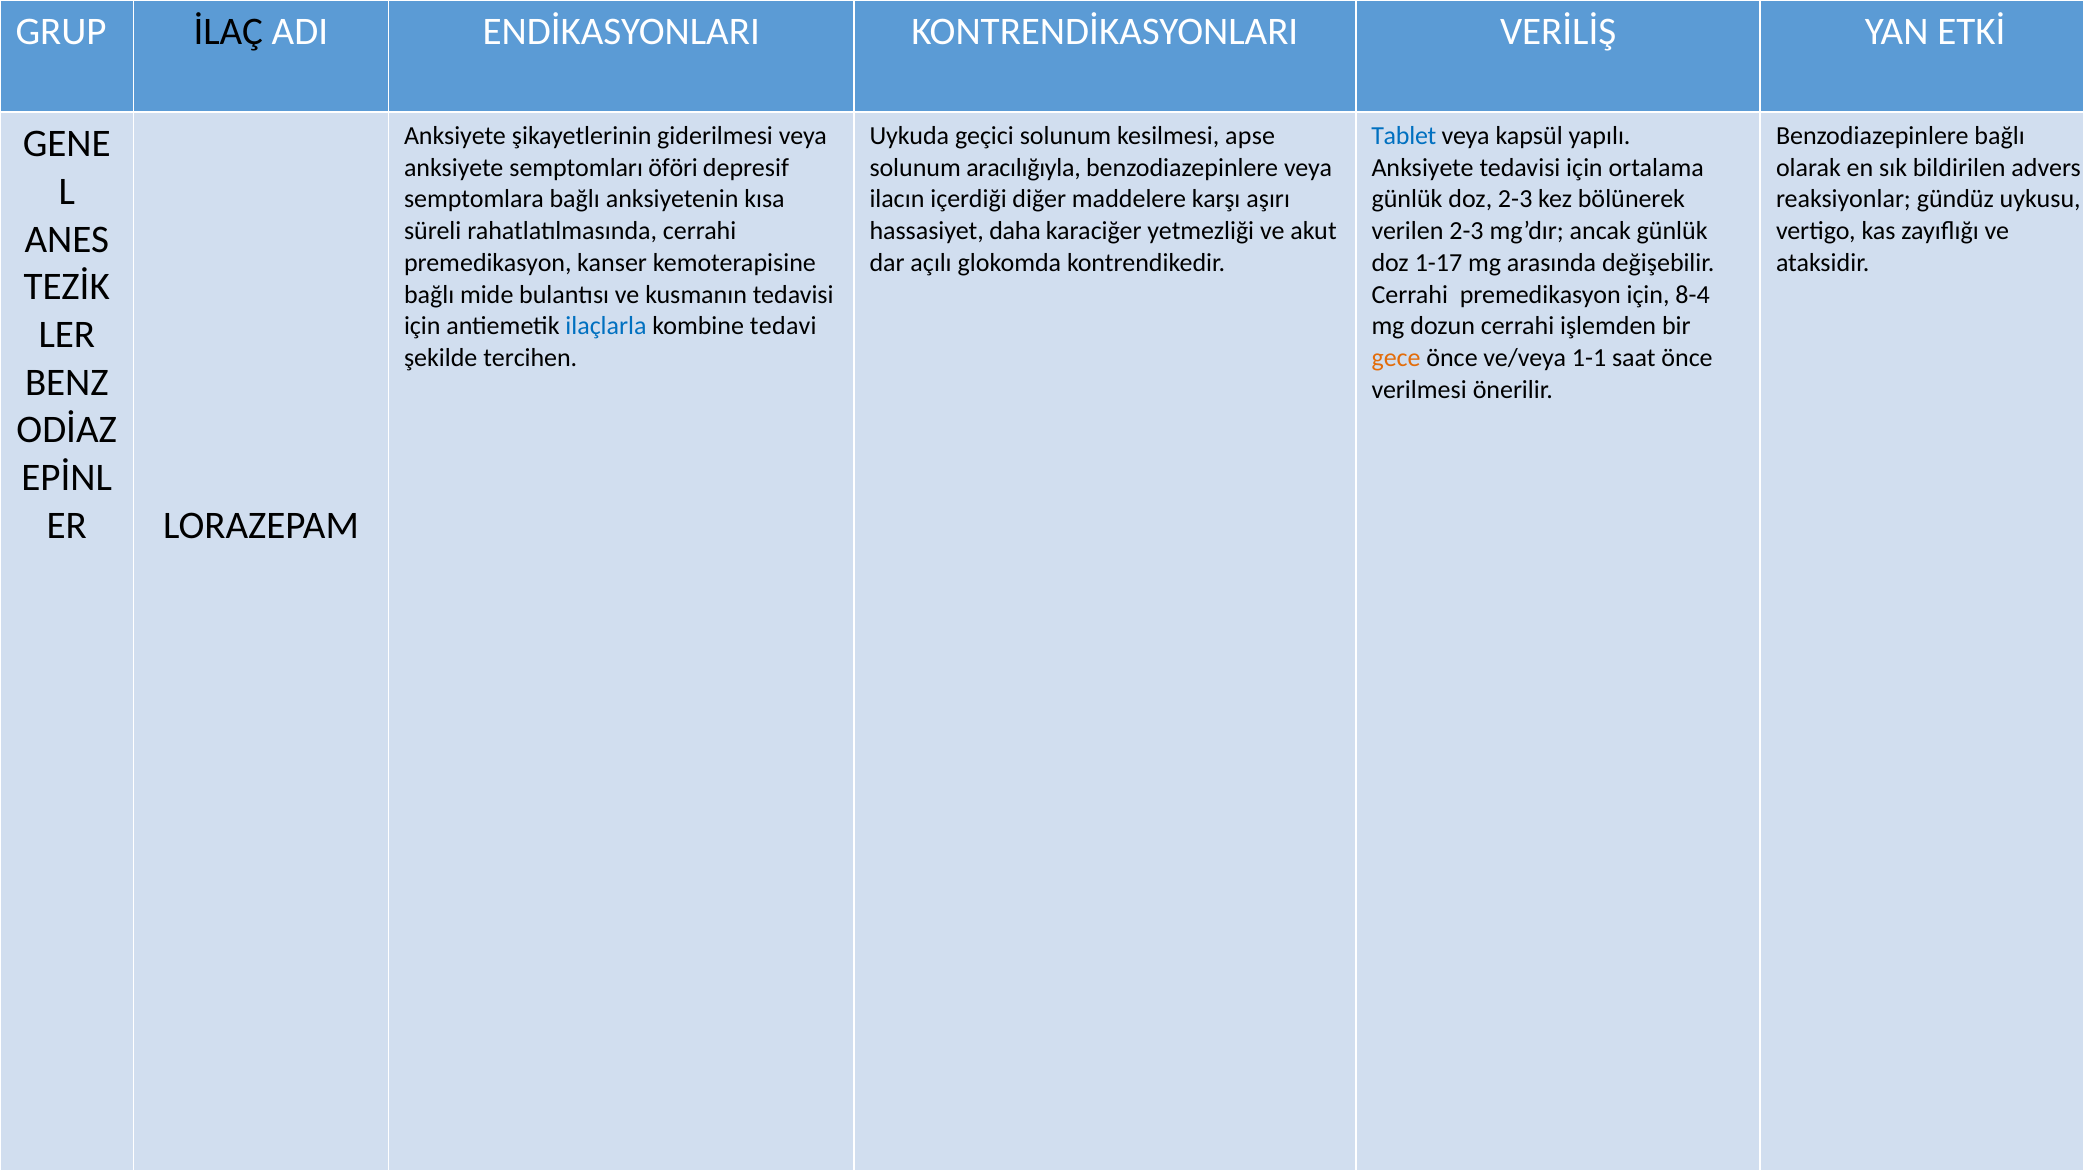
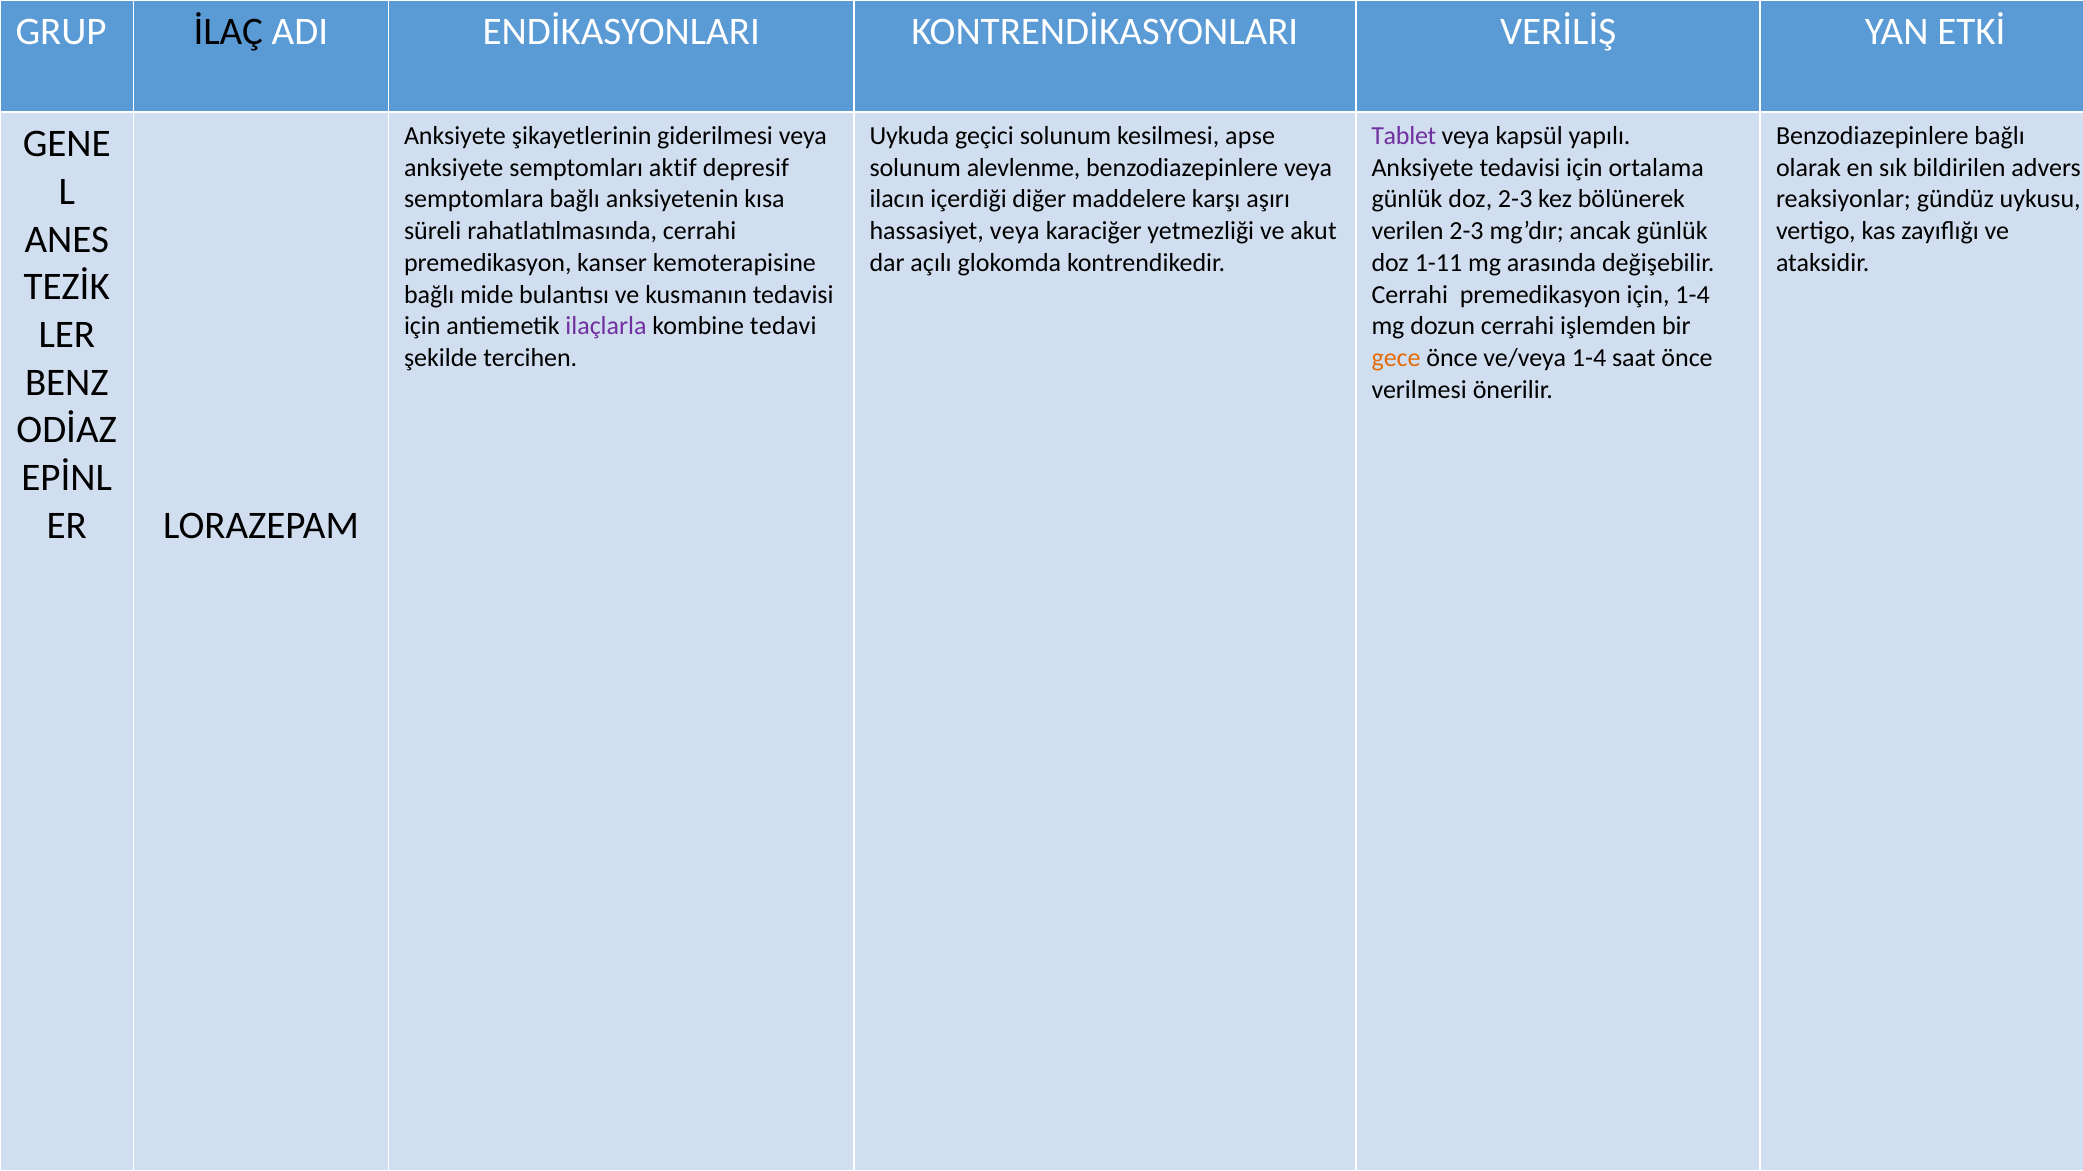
Tablet colour: blue -> purple
öföri: öföri -> aktif
aracılığıyla: aracılığıyla -> alevlenme
hassasiyet daha: daha -> veya
1-17: 1-17 -> 1-11
için 8-4: 8-4 -> 1-4
ilaçlarla colour: blue -> purple
ve/veya 1-1: 1-1 -> 1-4
